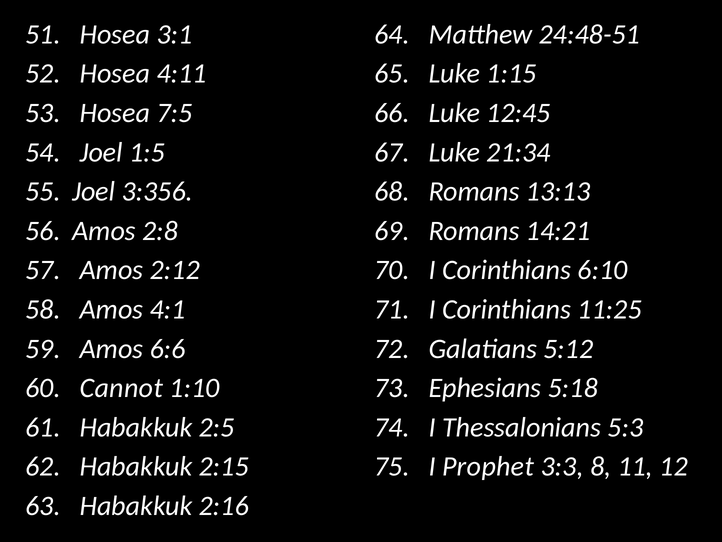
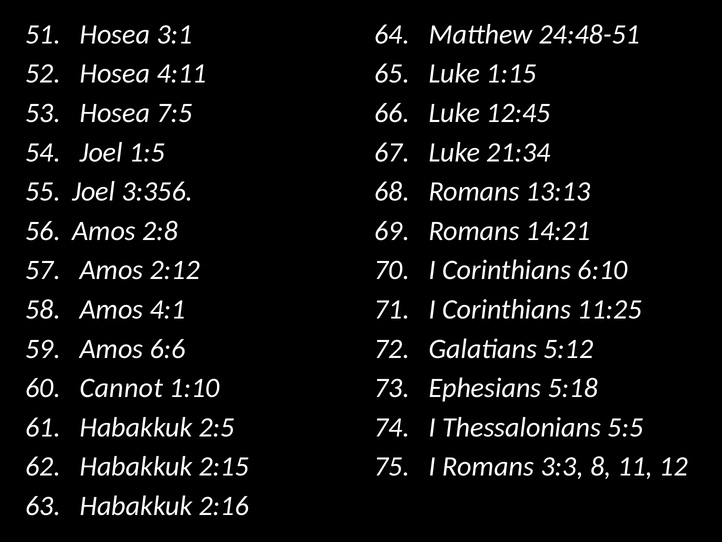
5:3: 5:3 -> 5:5
I Prophet: Prophet -> Romans
